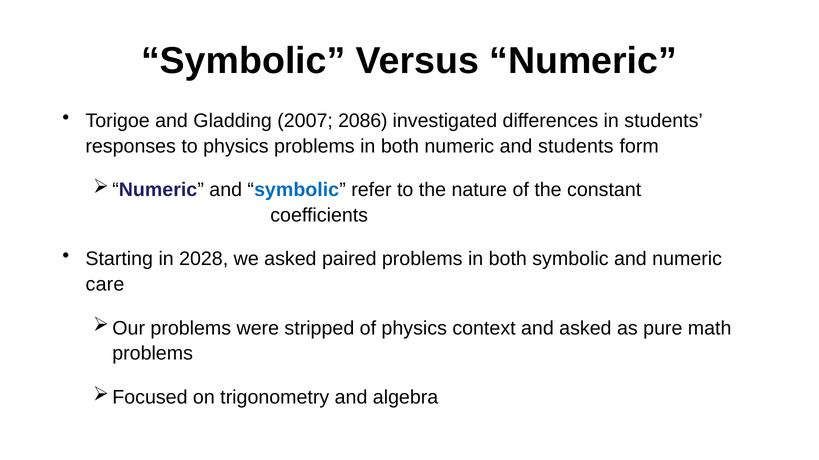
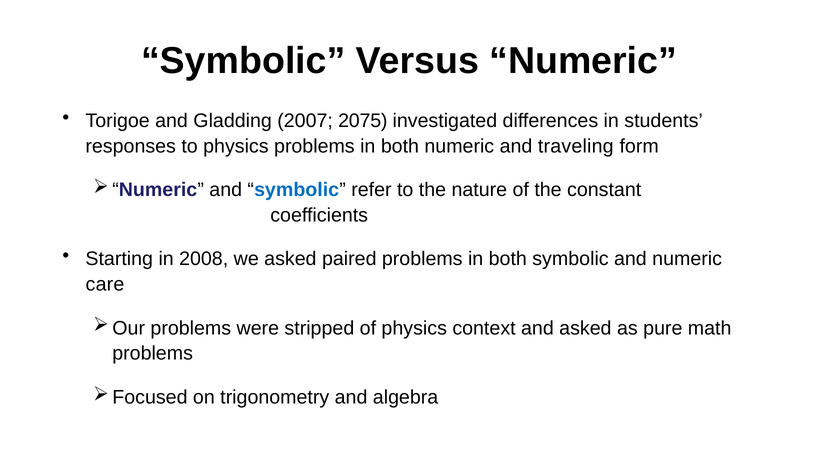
2086: 2086 -> 2075
and students: students -> traveling
2028: 2028 -> 2008
